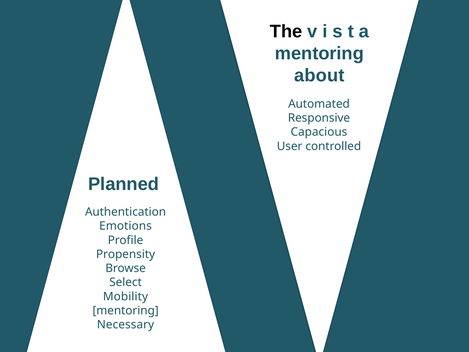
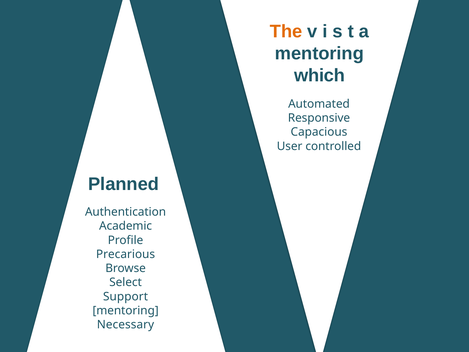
The colour: black -> orange
about: about -> which
Emotions: Emotions -> Academic
Propensity: Propensity -> Precarious
Mobility: Mobility -> Support
